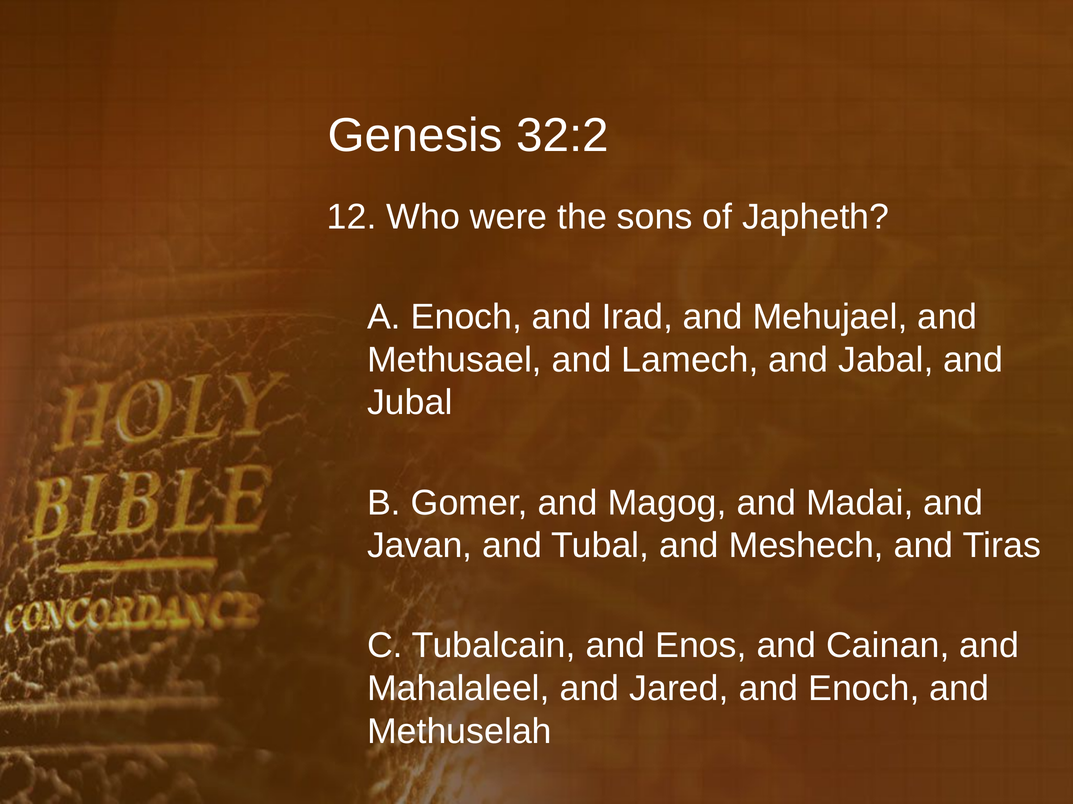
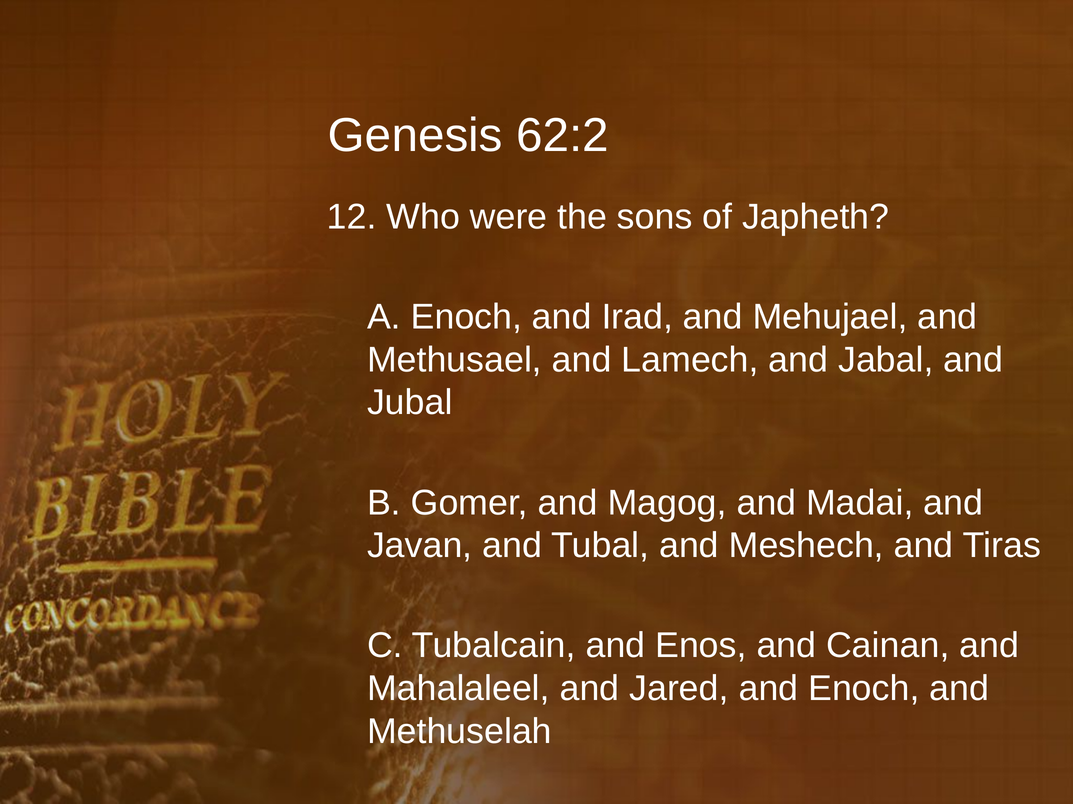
32:2: 32:2 -> 62:2
